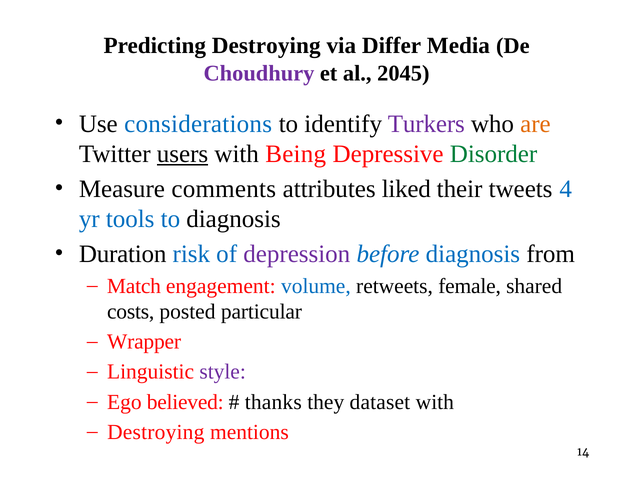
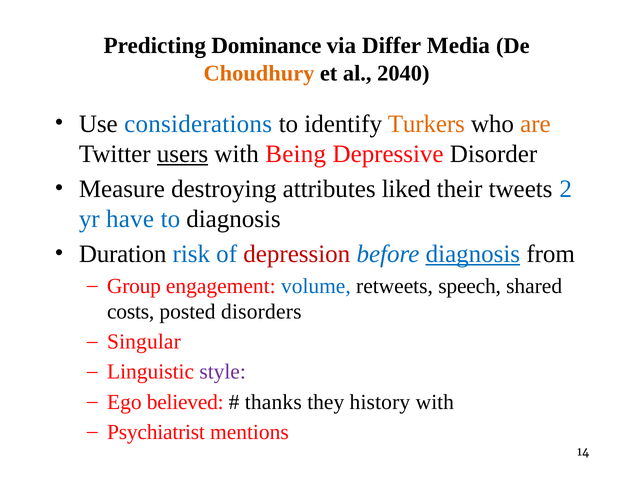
Predicting Destroying: Destroying -> Dominance
Choudhury colour: purple -> orange
2045: 2045 -> 2040
Turkers colour: purple -> orange
Disorder colour: green -> black
comments: comments -> destroying
4: 4 -> 2
tools: tools -> have
depression colour: purple -> red
diagnosis at (473, 254) underline: none -> present
Match: Match -> Group
female: female -> speech
particular: particular -> disorders
Wrapper: Wrapper -> Singular
dataset: dataset -> history
Destroying at (156, 432): Destroying -> Psychiatrist
